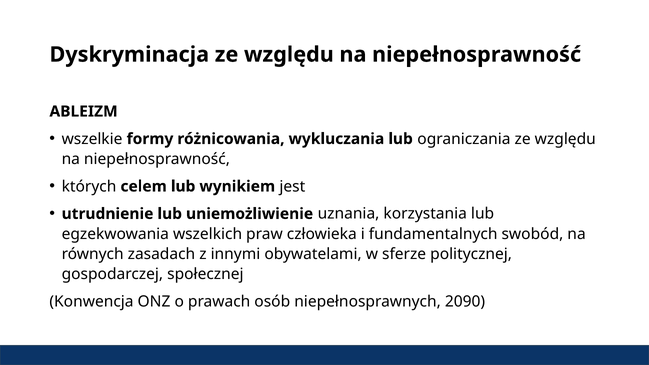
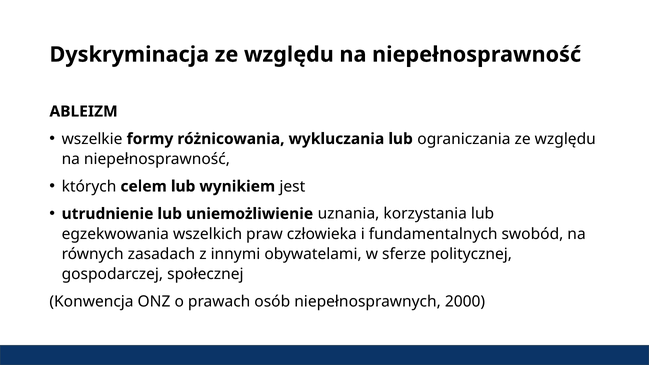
2090: 2090 -> 2000
